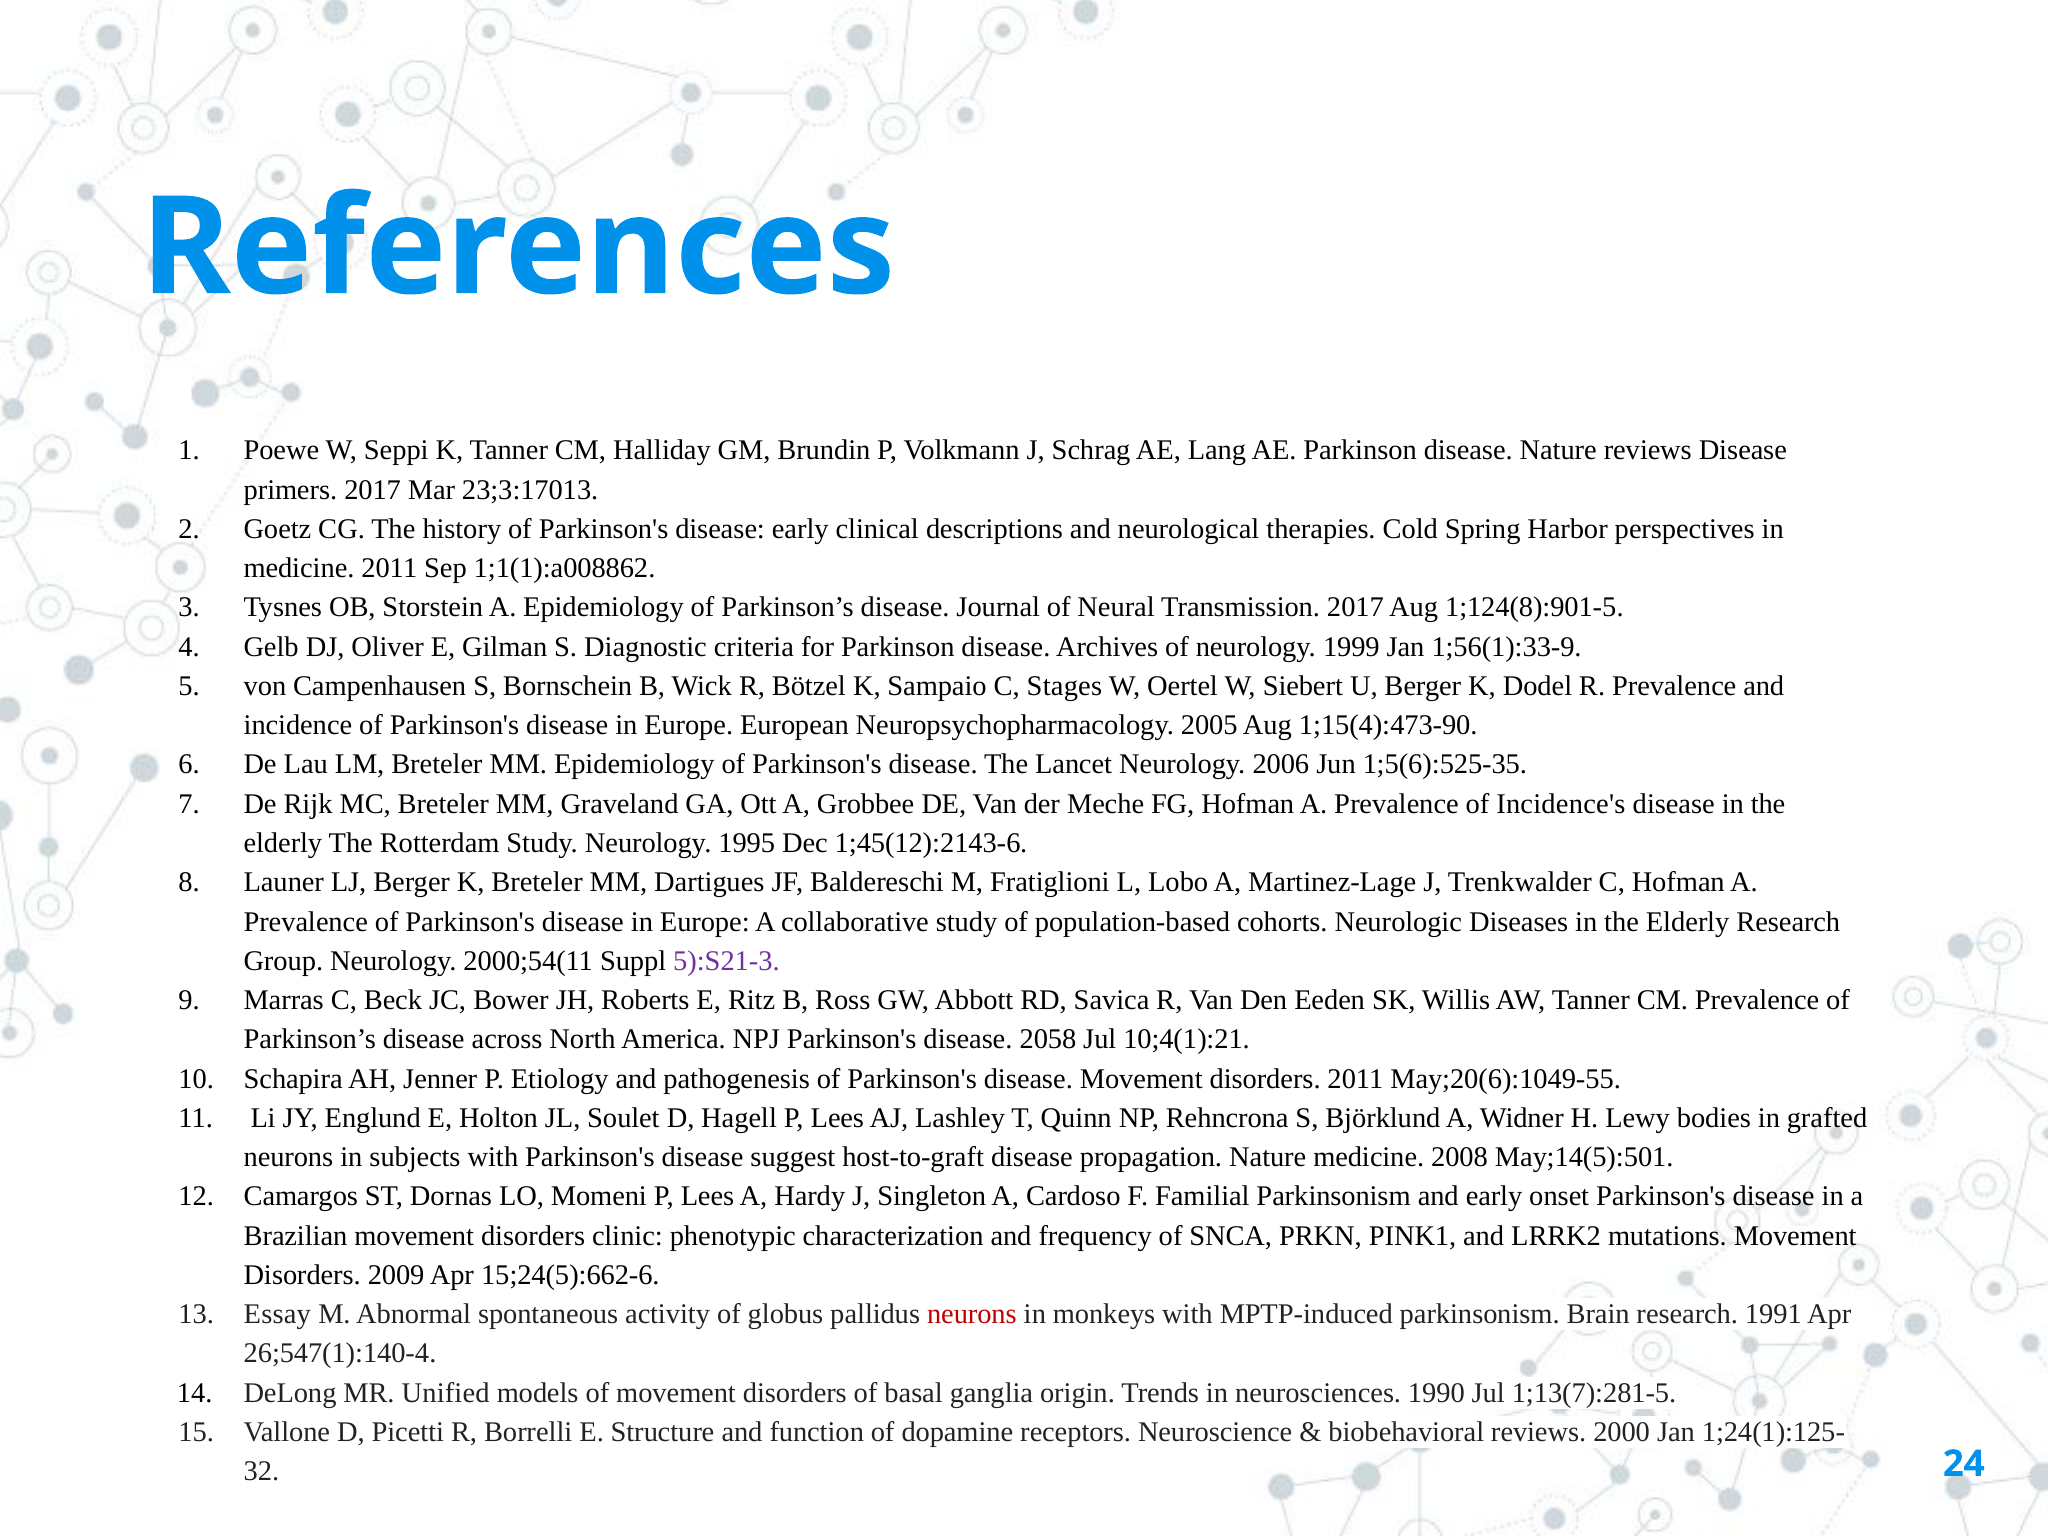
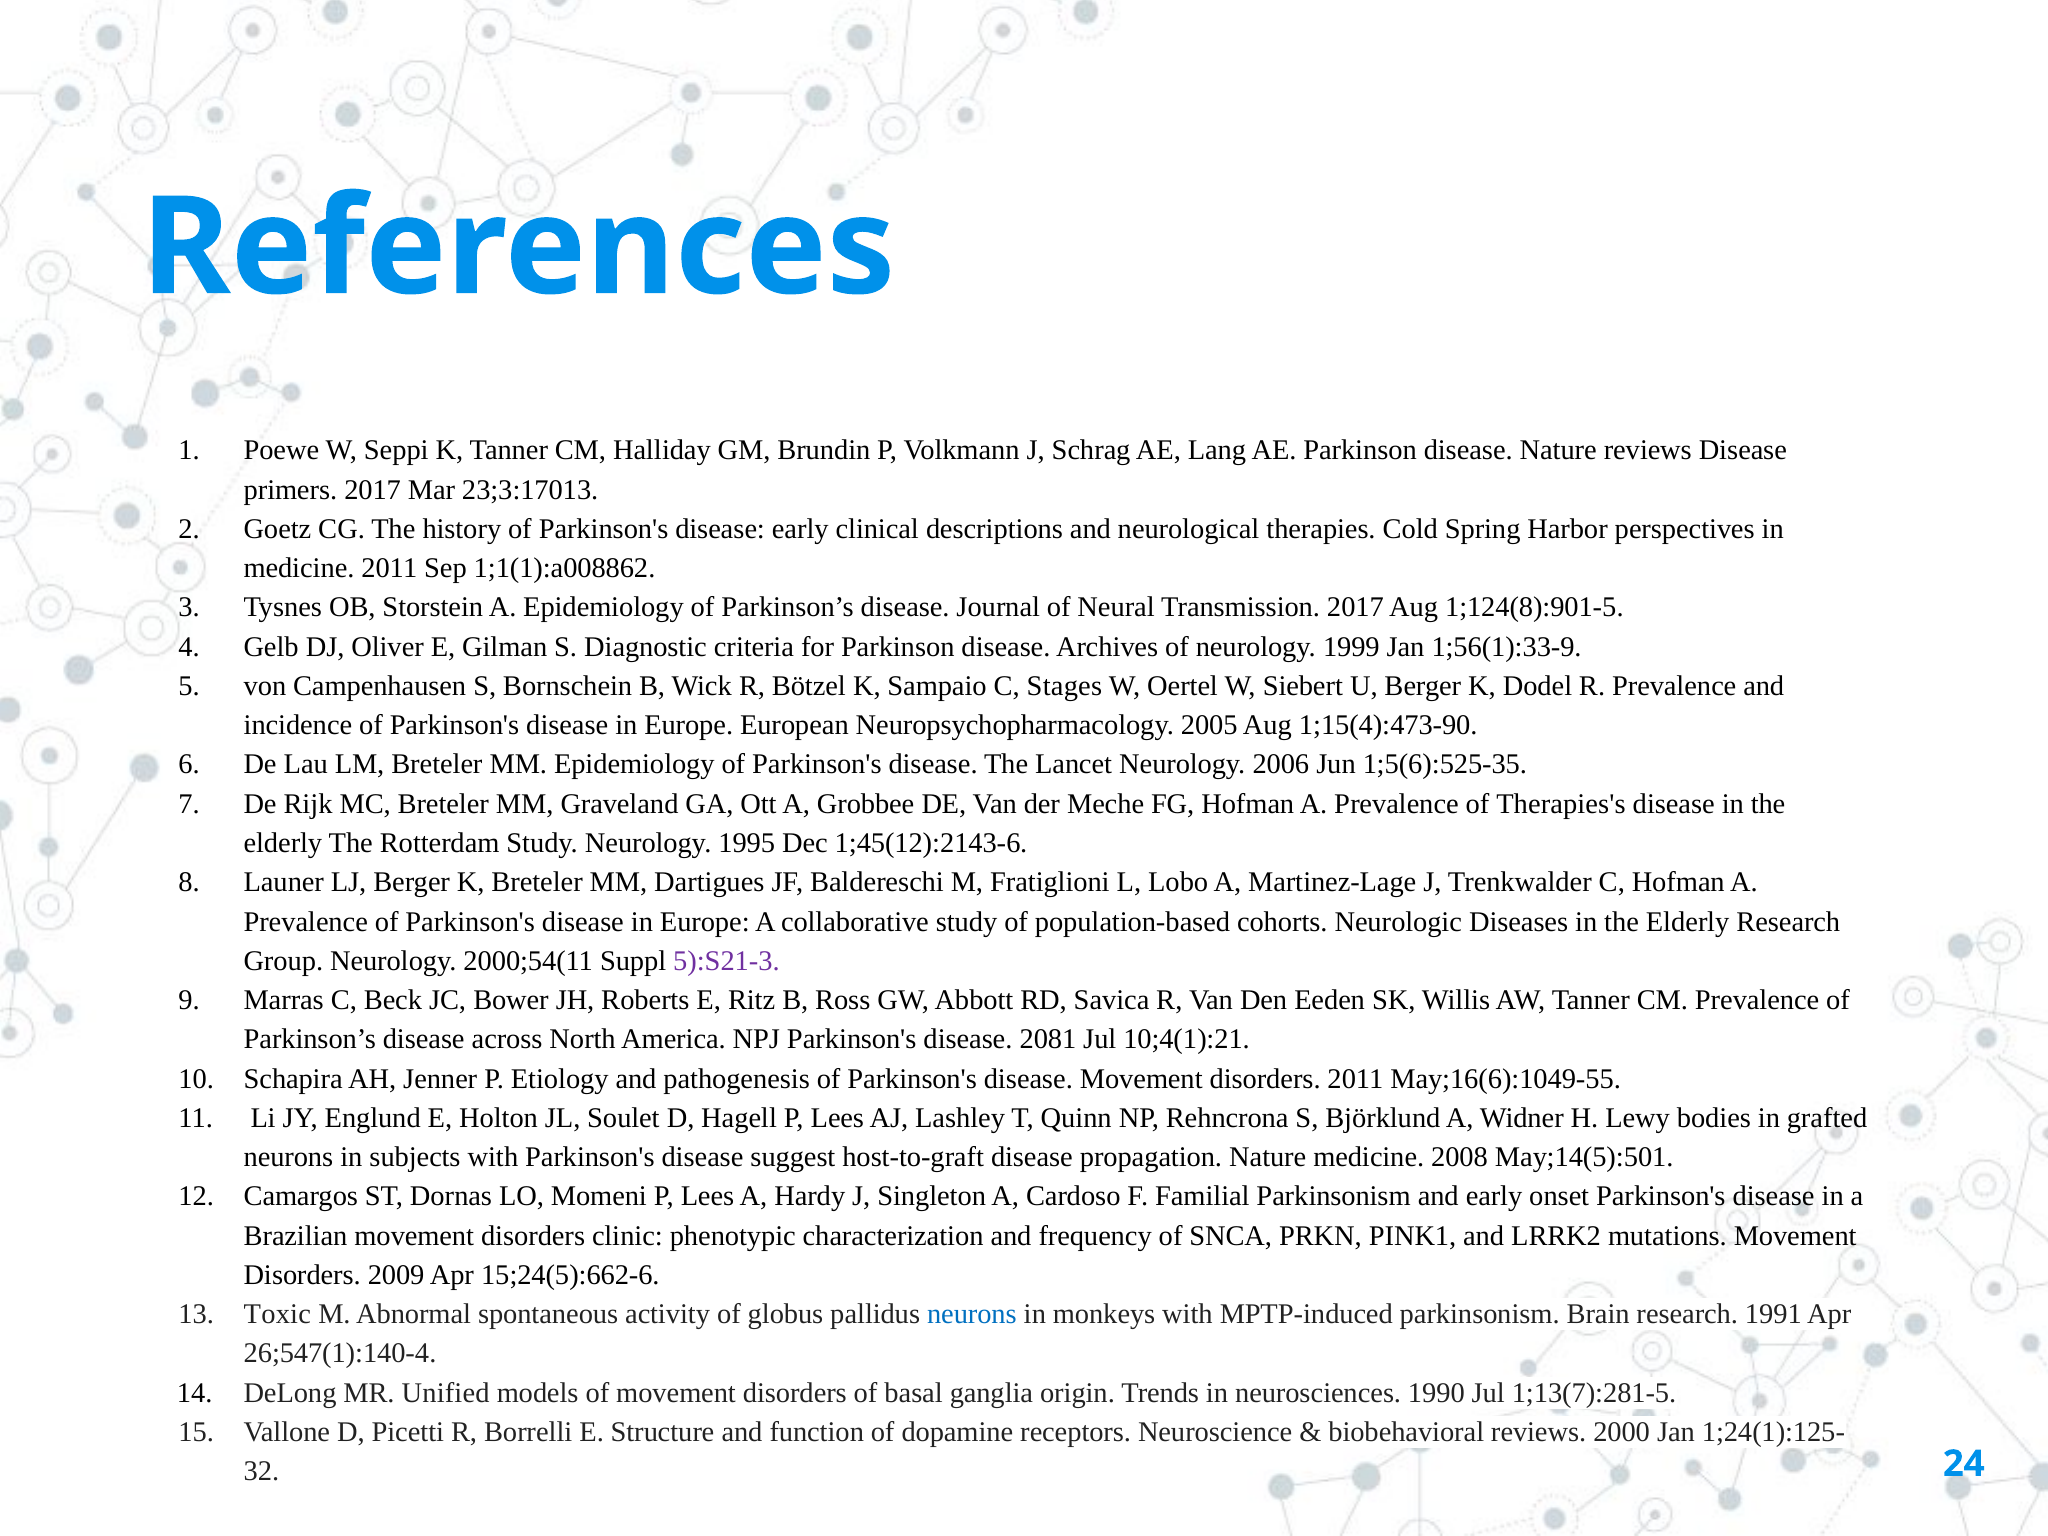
Incidence's: Incidence's -> Therapies's
2058: 2058 -> 2081
May;20(6):1049-55: May;20(6):1049-55 -> May;16(6):1049-55
Essay: Essay -> Toxic
neurons at (972, 1314) colour: red -> blue
